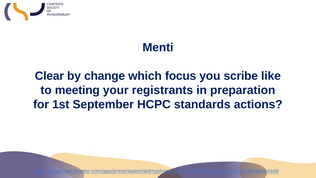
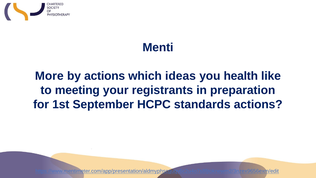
Clear: Clear -> More
by change: change -> actions
focus: focus -> ideas
scribe: scribe -> health
